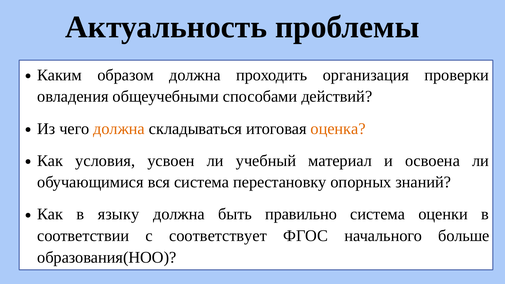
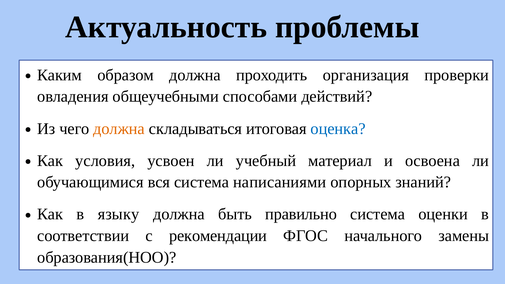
оценка colour: orange -> blue
перестановку: перестановку -> написаниями
соответствует: соответствует -> рекомендации
больше: больше -> замены
